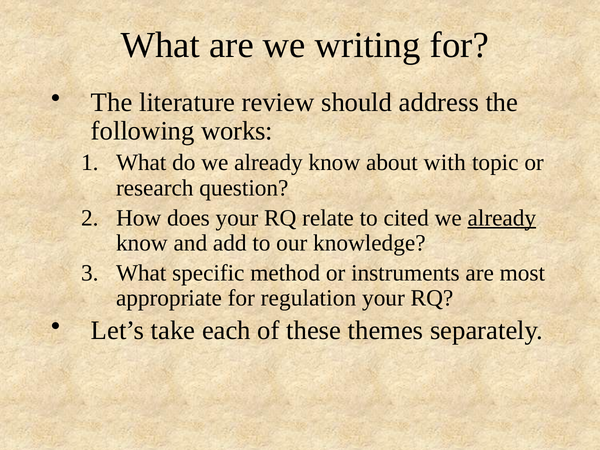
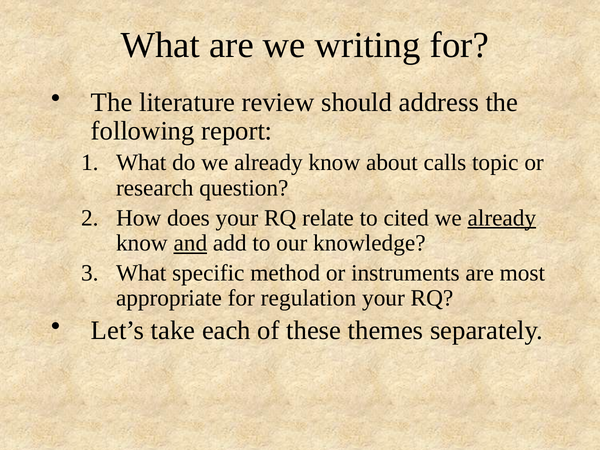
works: works -> report
with: with -> calls
and underline: none -> present
